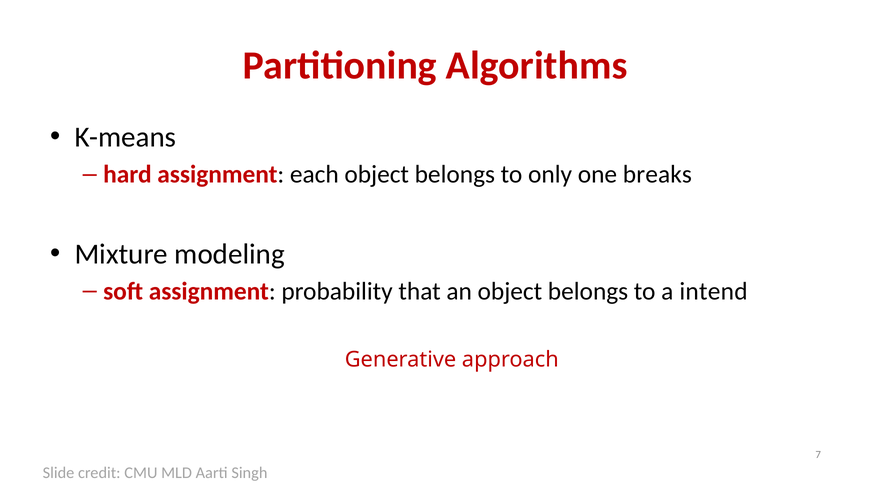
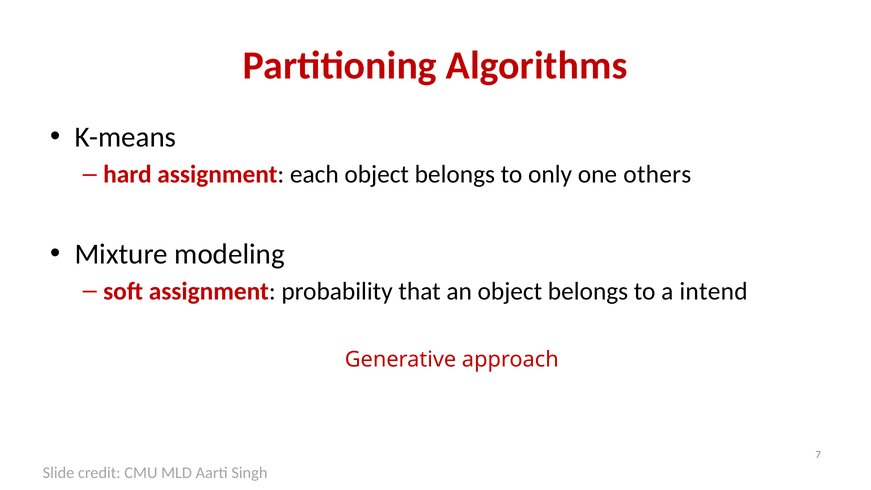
breaks: breaks -> others
